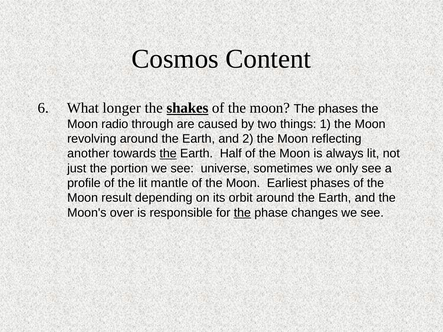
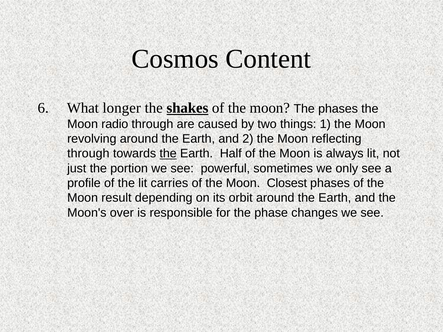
another at (88, 154): another -> through
universe: universe -> powerful
mantle: mantle -> carries
Earliest: Earliest -> Closest
the at (242, 213) underline: present -> none
